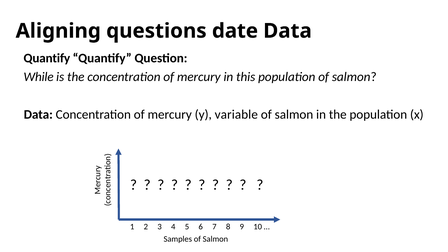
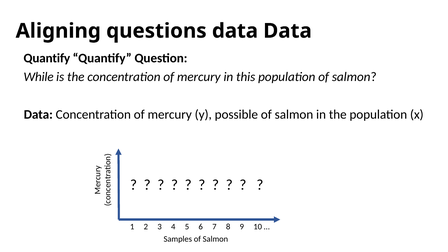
questions date: date -> data
variable: variable -> possible
